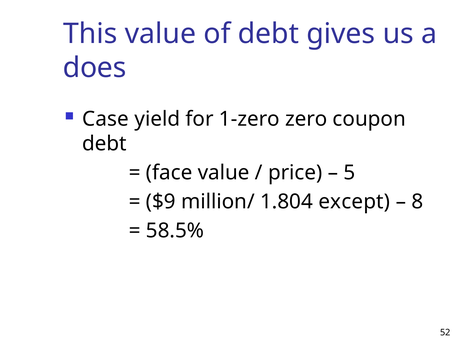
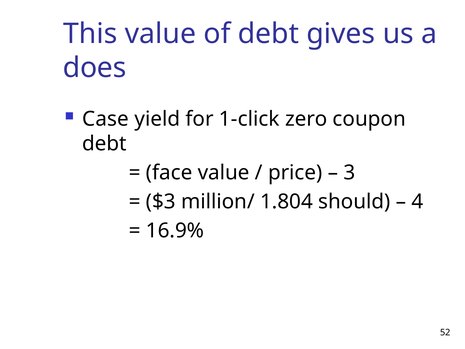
1-zero: 1-zero -> 1-click
5: 5 -> 3
$9: $9 -> $3
except: except -> should
8: 8 -> 4
58.5%: 58.5% -> 16.9%
